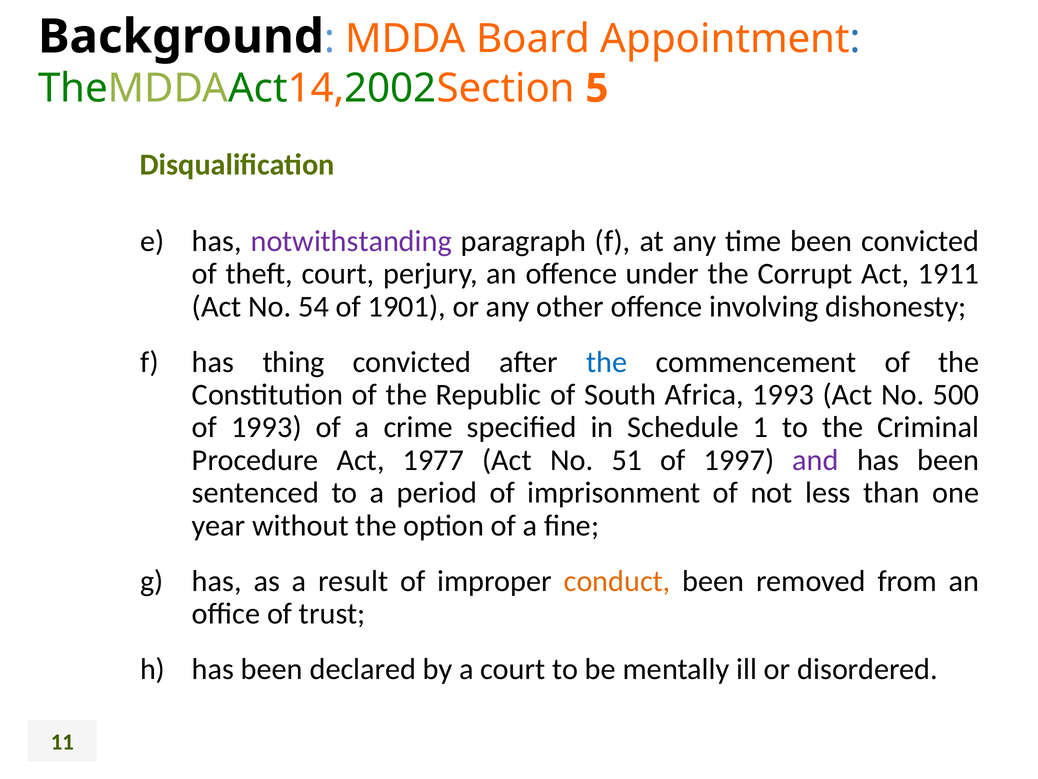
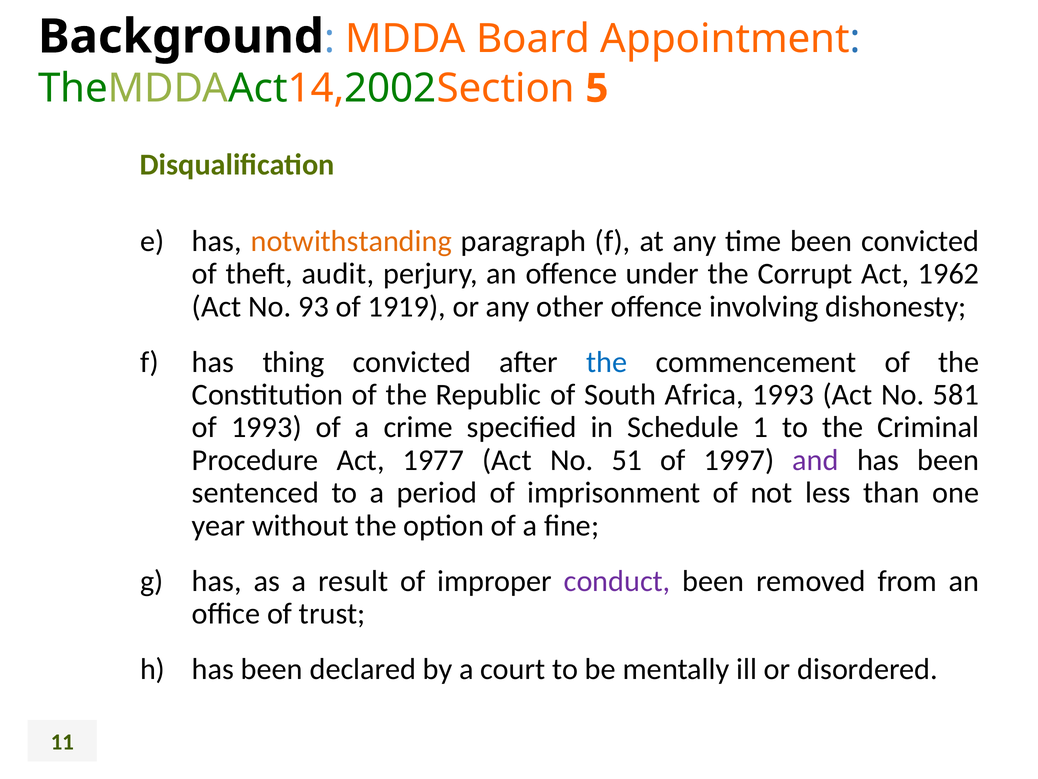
notwithstanding colour: purple -> orange
theft court: court -> audit
1911: 1911 -> 1962
54: 54 -> 93
1901: 1901 -> 1919
500: 500 -> 581
conduct colour: orange -> purple
